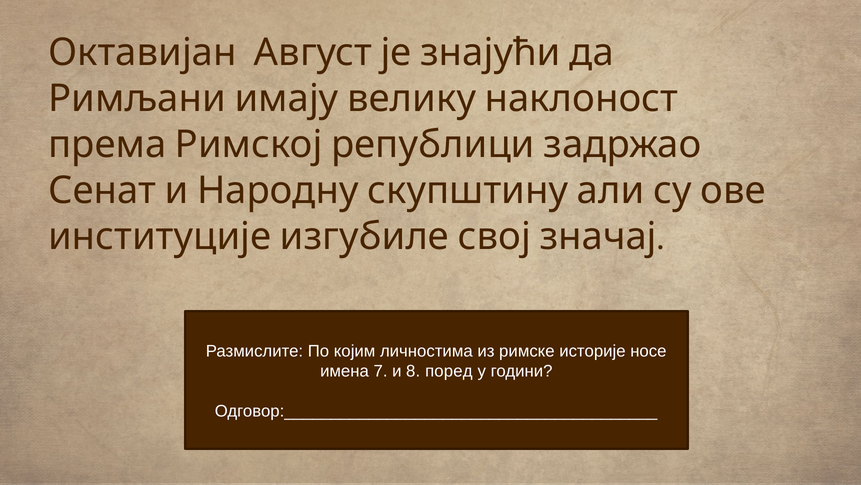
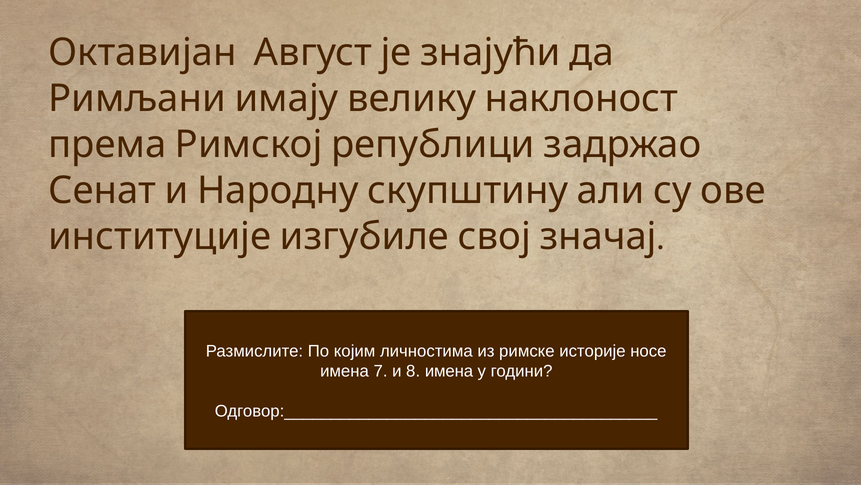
8 поред: поред -> имена
